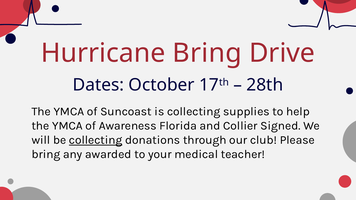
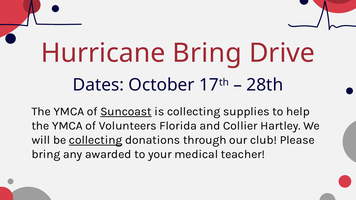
Suncoast underline: none -> present
Awareness: Awareness -> Volunteers
Signed: Signed -> Hartley
